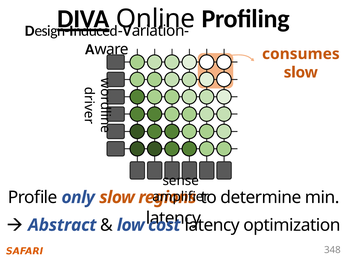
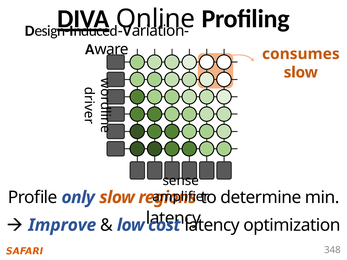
Abstract: Abstract -> Improve
